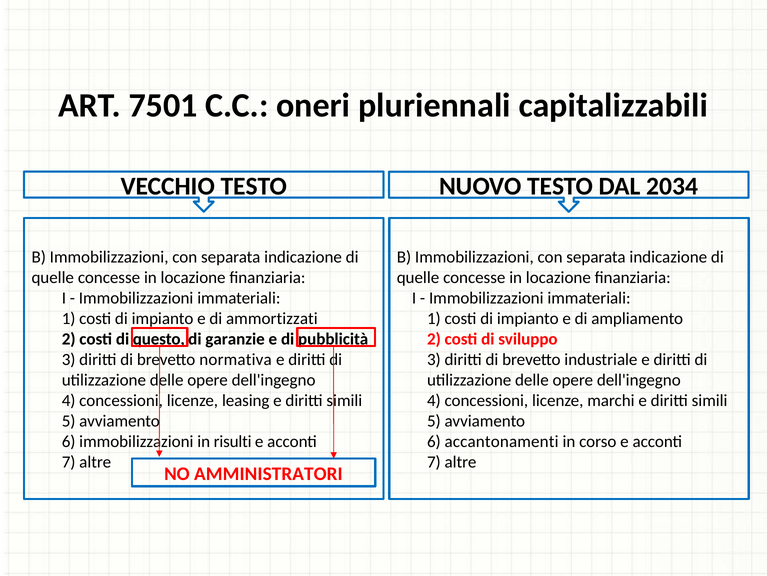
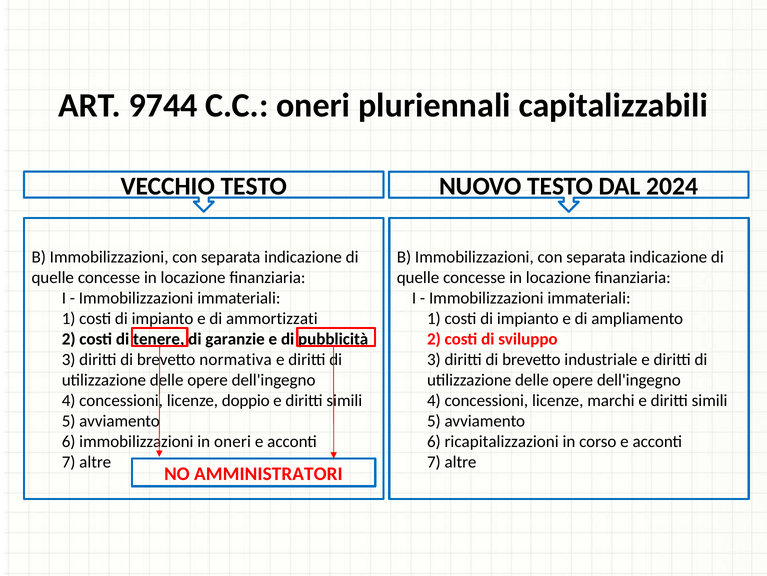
7501: 7501 -> 9744
2034: 2034 -> 2024
questo: questo -> tenere
leasing: leasing -> doppio
in risulti: risulti -> oneri
accantonamenti: accantonamenti -> ricapitalizzazioni
